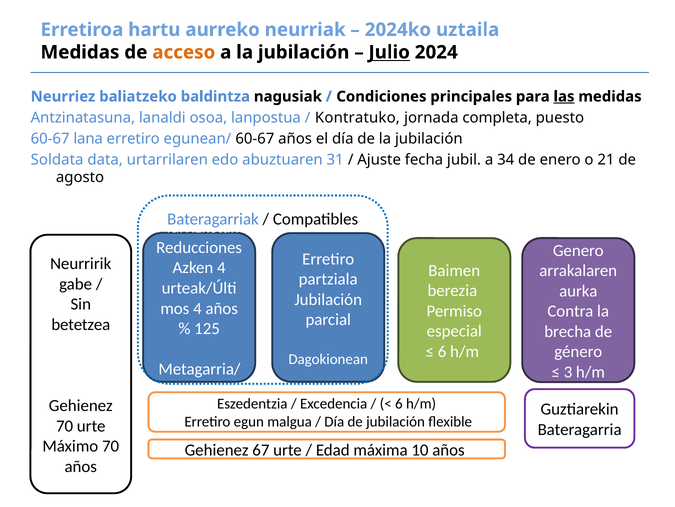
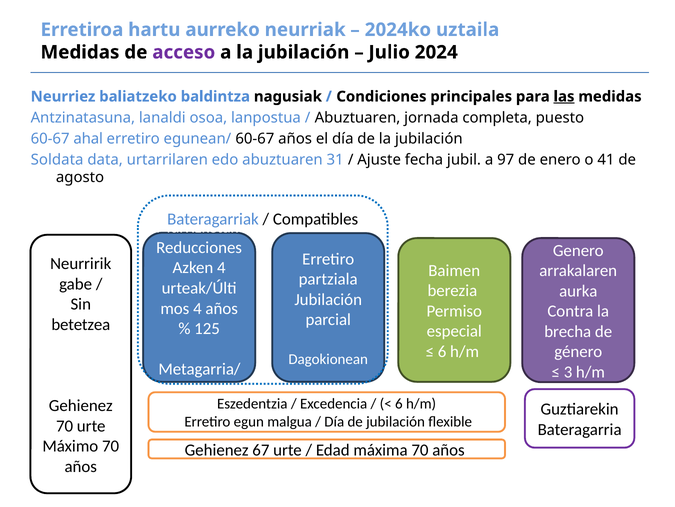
acceso colour: orange -> purple
Julio underline: present -> none
Kontratuko at (357, 117): Kontratuko -> Abuztuaren
lana: lana -> ahal
34: 34 -> 97
21: 21 -> 41
máxima 10: 10 -> 70
